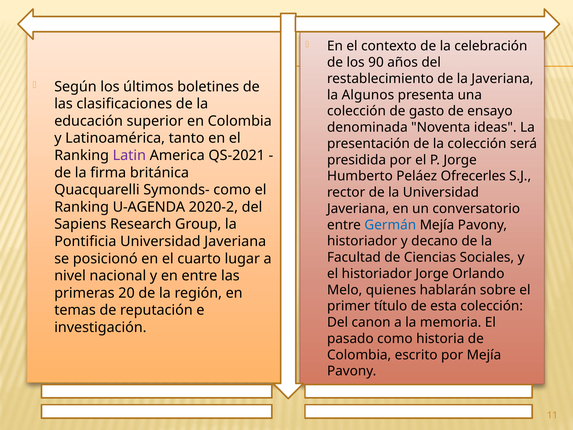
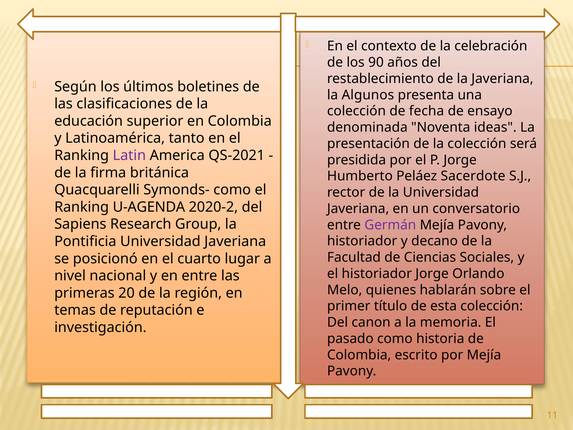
gasto: gasto -> fecha
Ofrecerles: Ofrecerles -> Sacerdote
Germán colour: blue -> purple
